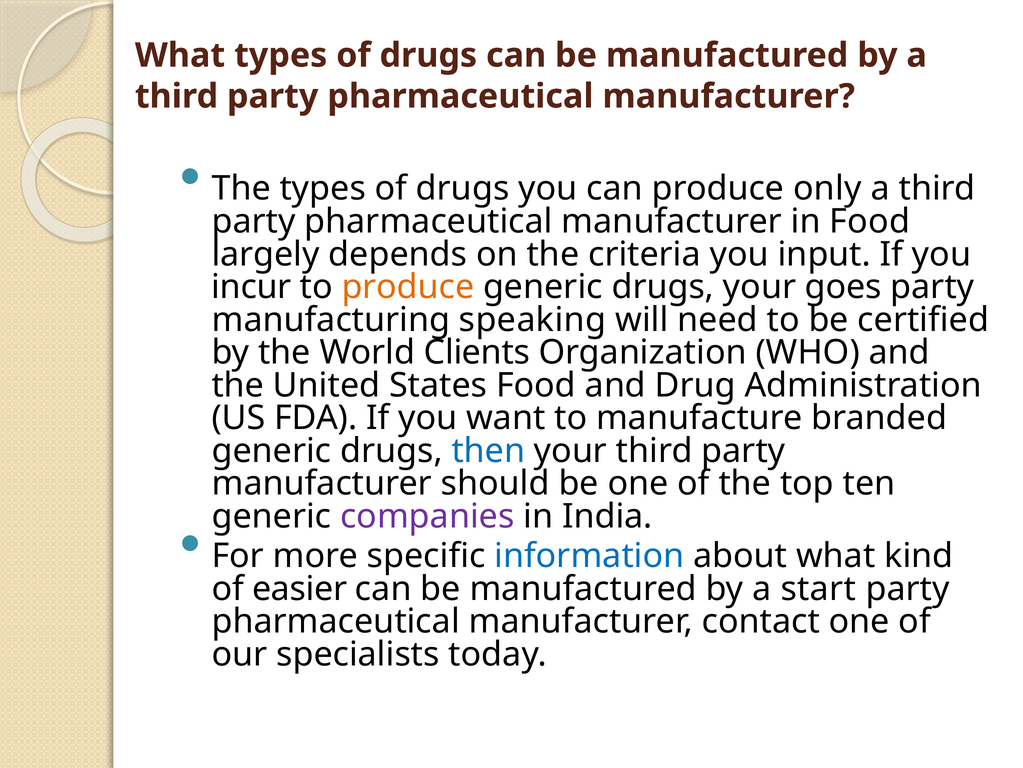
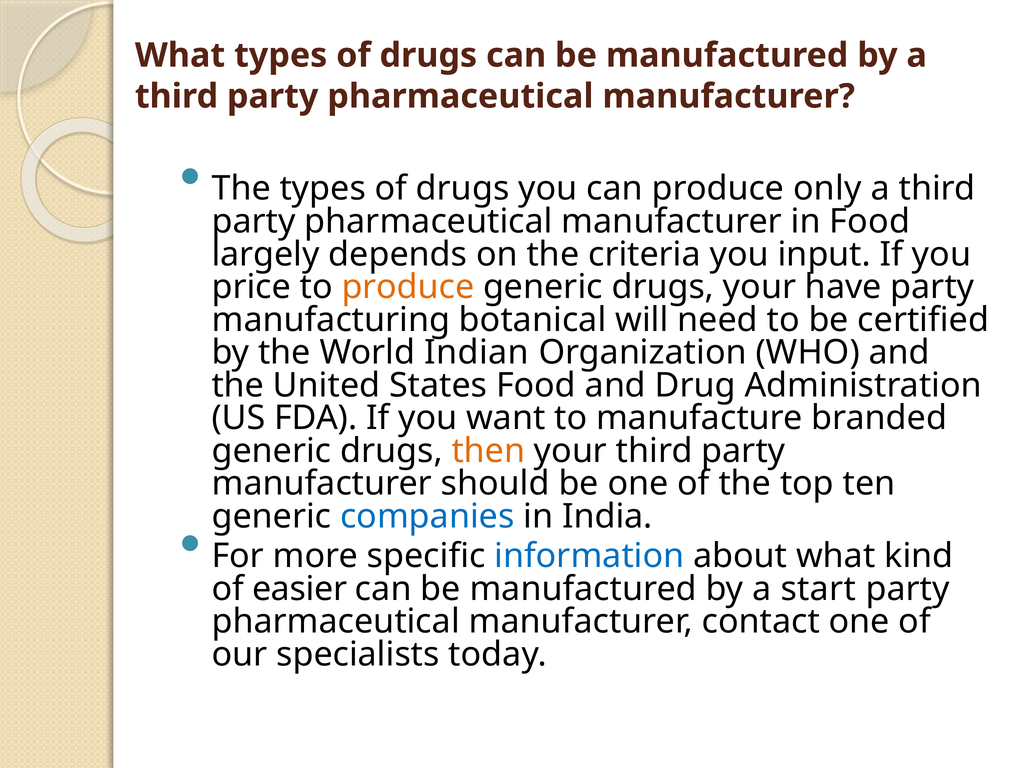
incur: incur -> price
goes: goes -> have
speaking: speaking -> botanical
Clients: Clients -> Indian
then colour: blue -> orange
companies colour: purple -> blue
